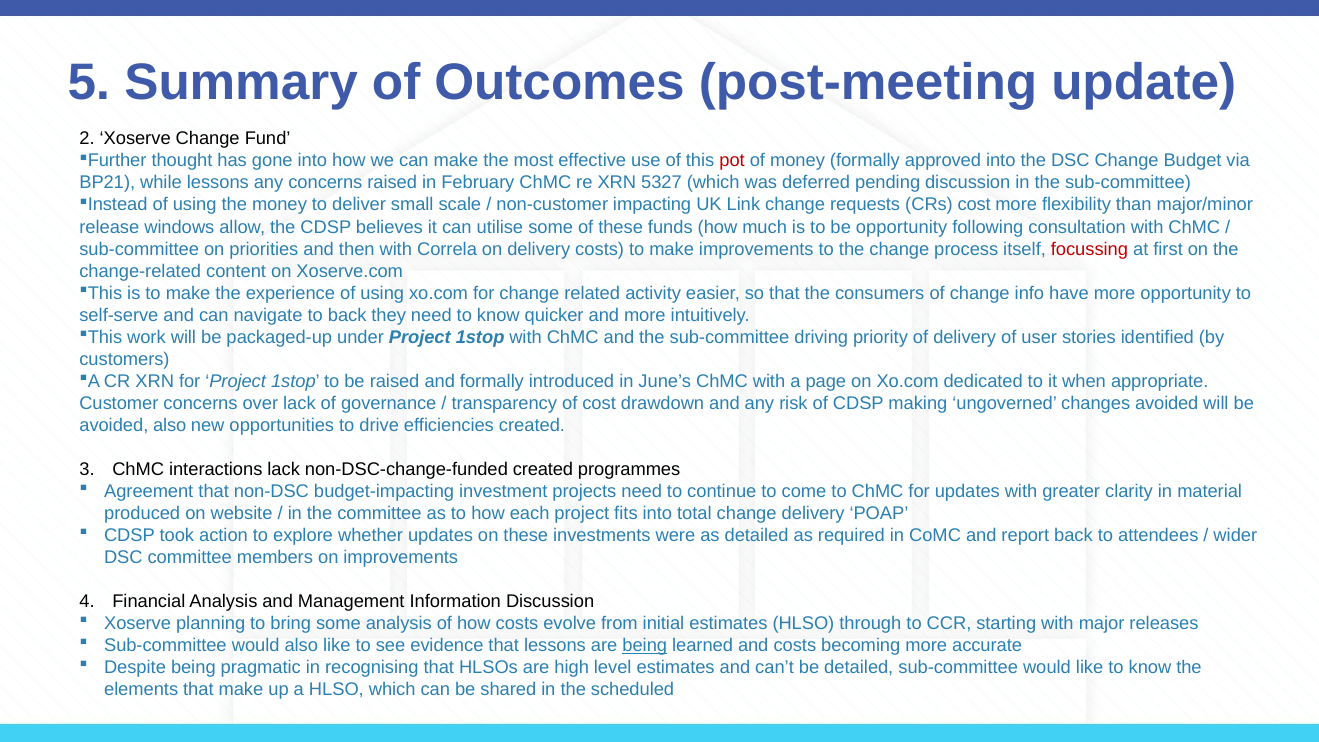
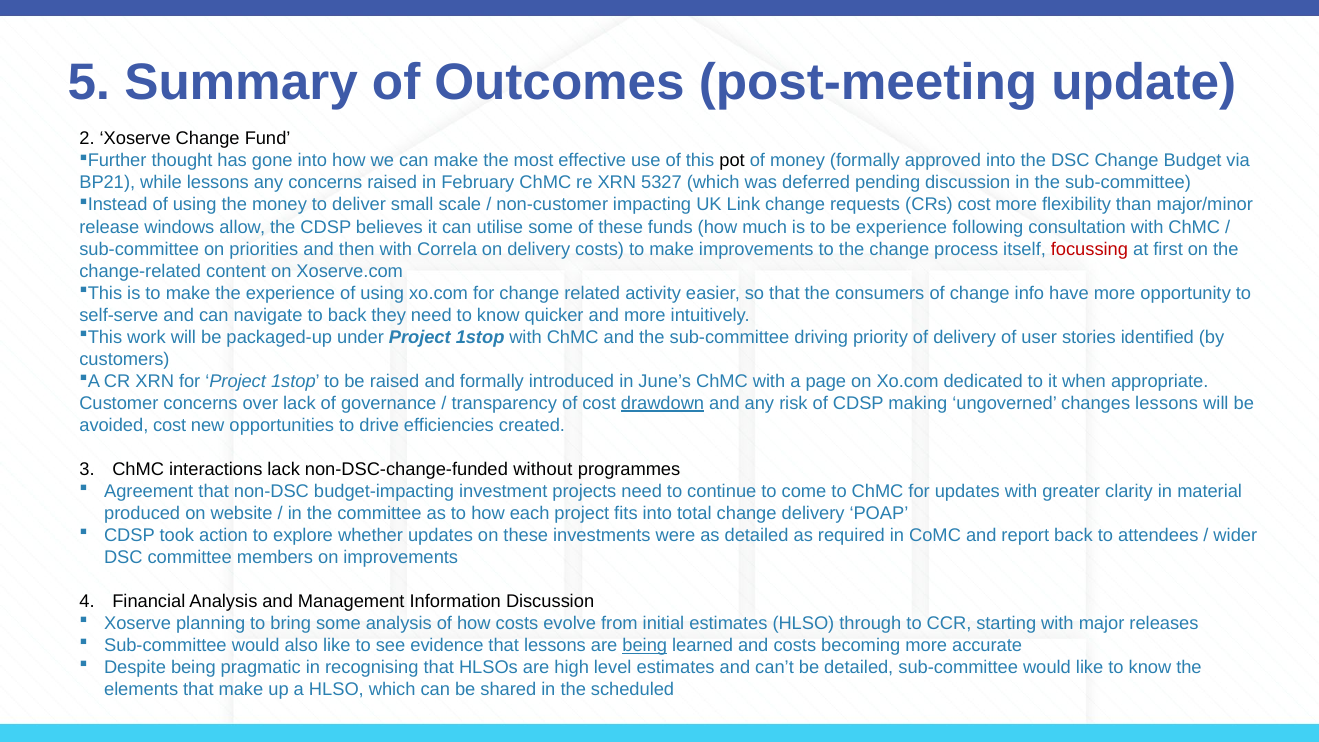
pot colour: red -> black
be opportunity: opportunity -> experience
drawdown underline: none -> present
changes avoided: avoided -> lessons
avoided also: also -> cost
non-DSC-change-funded created: created -> without
